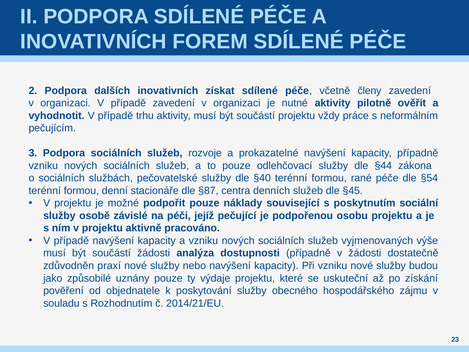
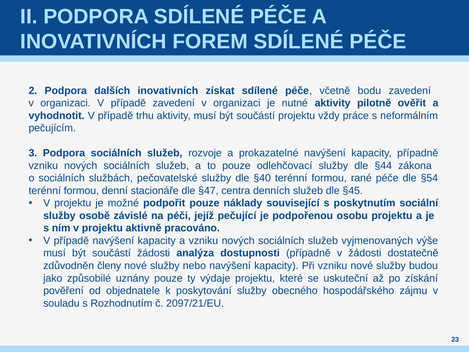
členy: členy -> bodu
§87: §87 -> §47
praxí: praxí -> členy
2014/21/EU: 2014/21/EU -> 2097/21/EU
